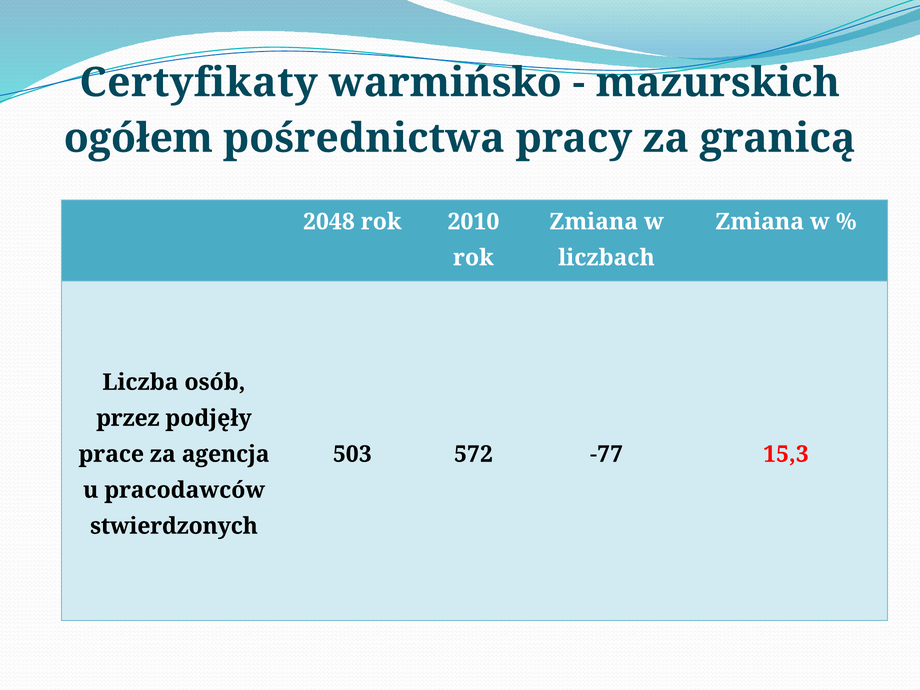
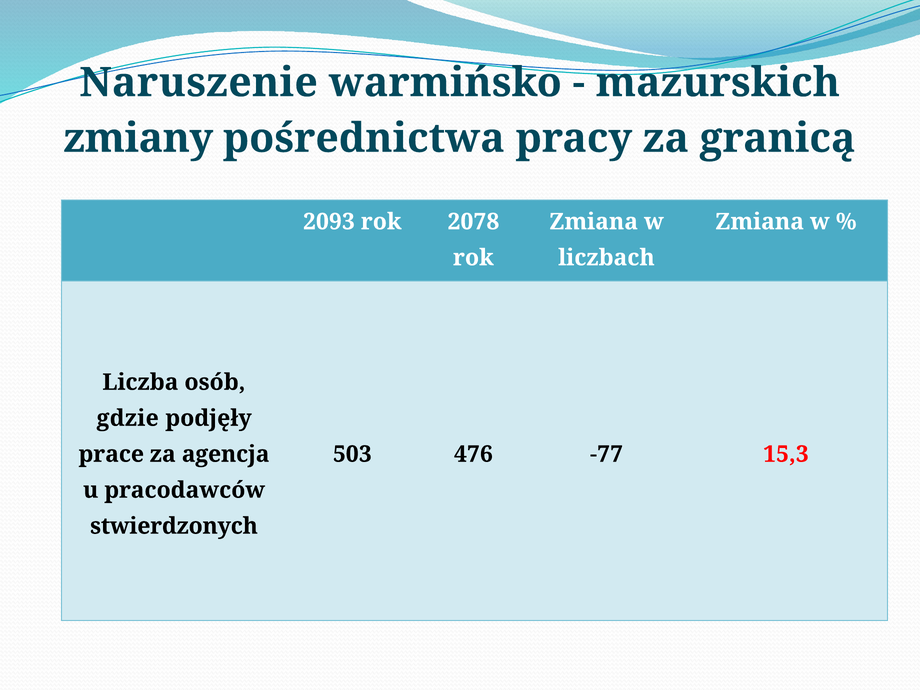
Certyfikaty: Certyfikaty -> Naruszenie
ogółem: ogółem -> zmiany
2048: 2048 -> 2093
2010: 2010 -> 2078
przez: przez -> gdzie
572: 572 -> 476
